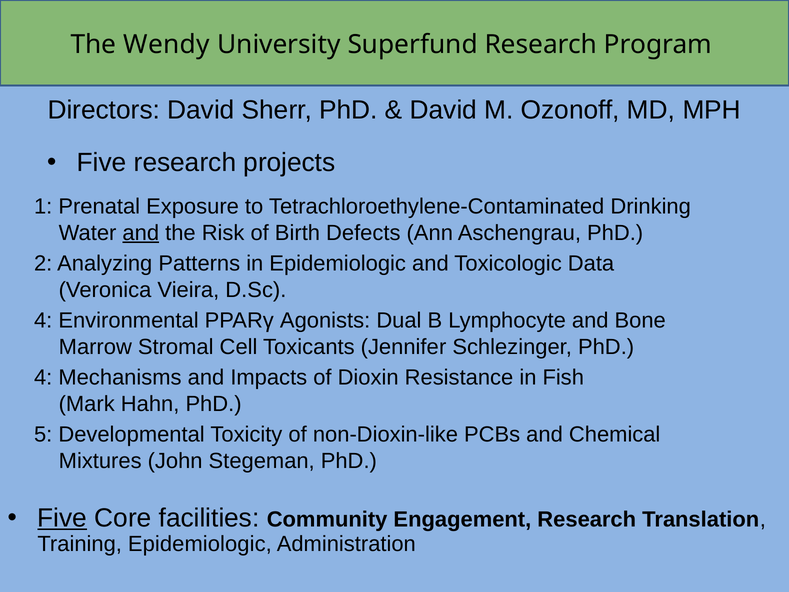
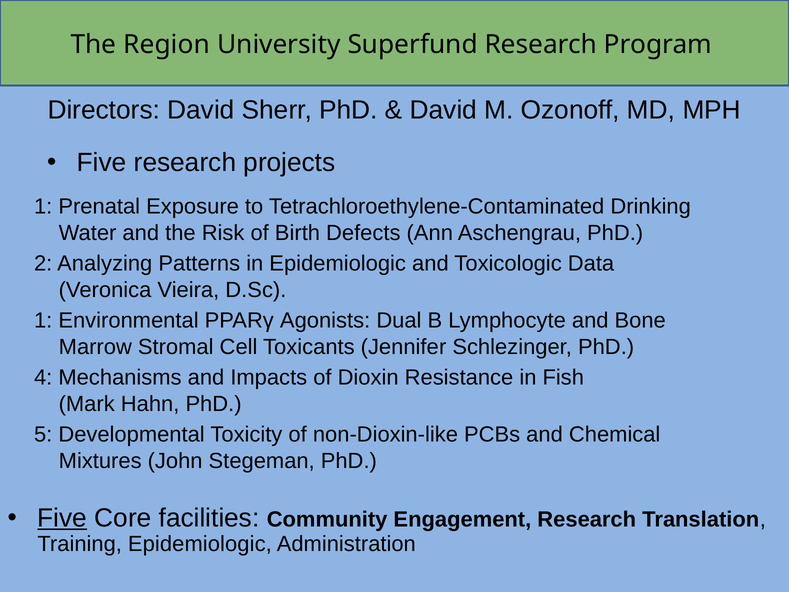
Wendy: Wendy -> Region
and at (141, 233) underline: present -> none
4 at (43, 320): 4 -> 1
